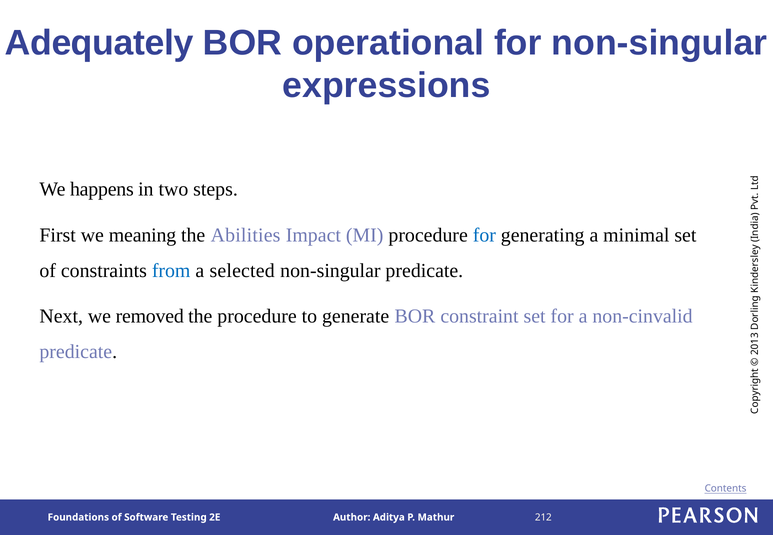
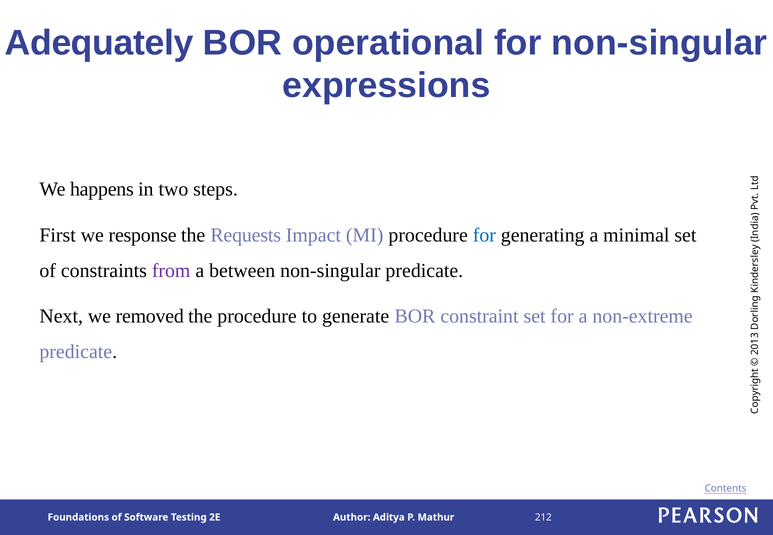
meaning: meaning -> response
Abilities: Abilities -> Requests
from colour: blue -> purple
selected: selected -> between
non-cinvalid: non-cinvalid -> non-extreme
